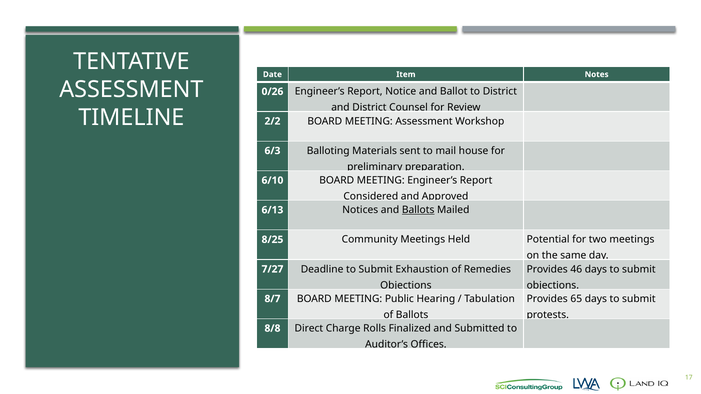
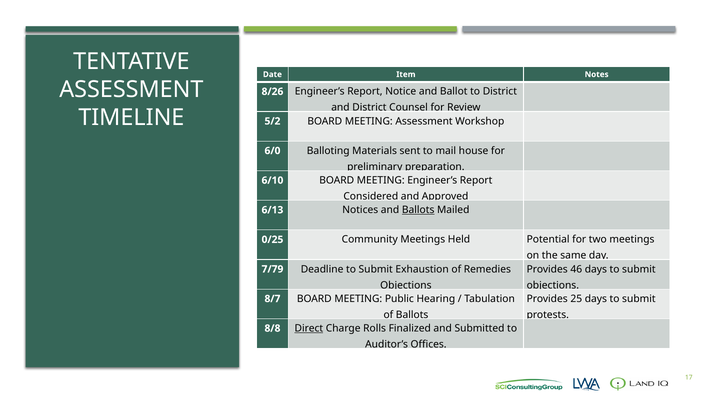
0/26: 0/26 -> 8/26
2/2: 2/2 -> 5/2
6/3: 6/3 -> 6/0
8/25: 8/25 -> 0/25
7/27: 7/27 -> 7/79
65: 65 -> 25
Direct underline: none -> present
